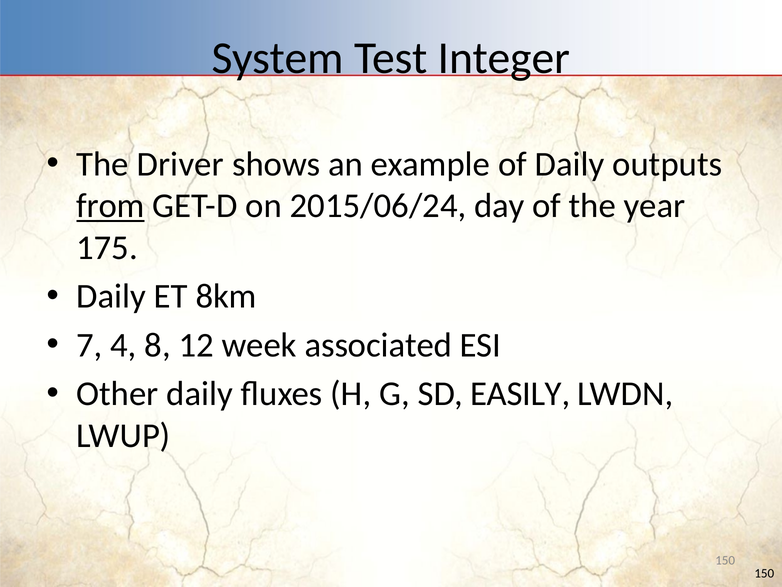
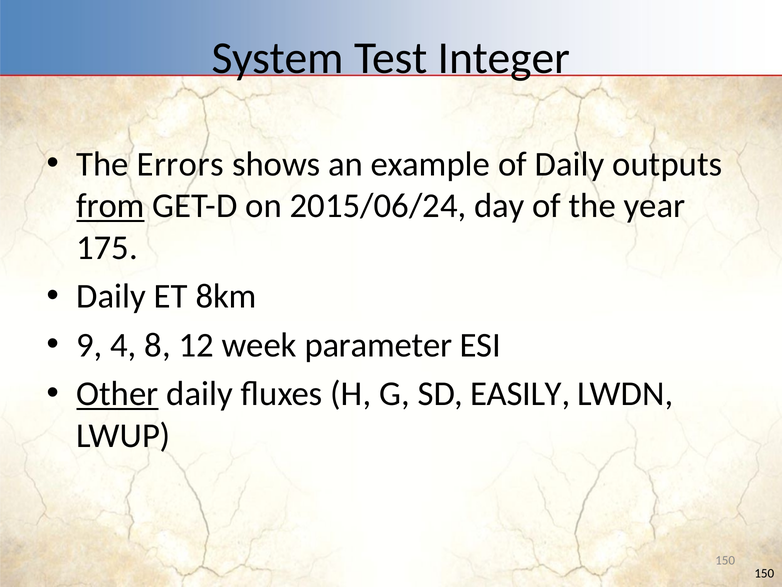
Driver: Driver -> Errors
7: 7 -> 9
associated: associated -> parameter
Other underline: none -> present
